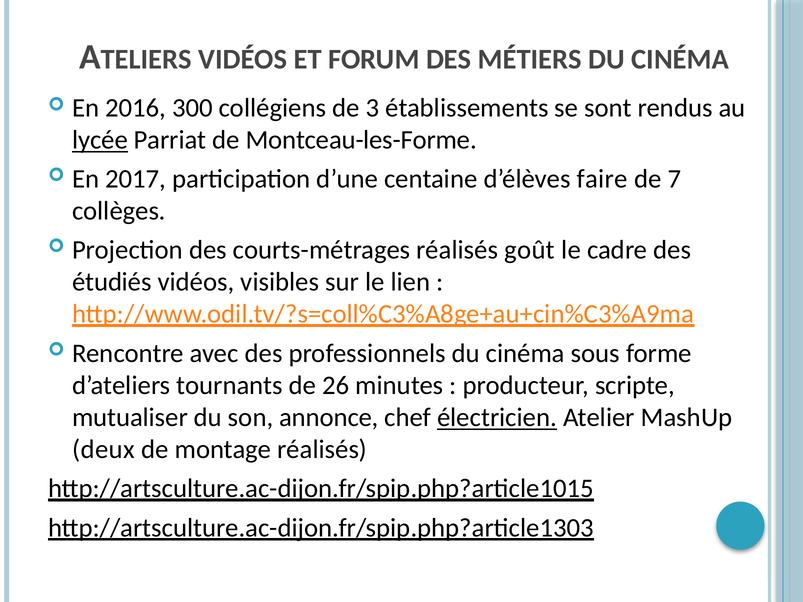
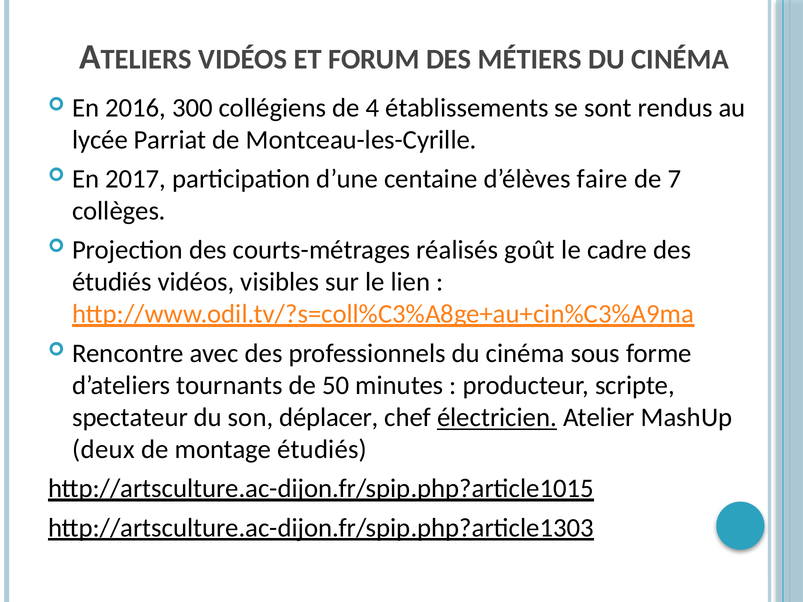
3: 3 -> 4
lycée underline: present -> none
Montceau-les-Forme: Montceau-les-Forme -> Montceau-les-Cyrille
26: 26 -> 50
mutualiser: mutualiser -> spectateur
annonce: annonce -> déplacer
montage réalisés: réalisés -> étudiés
